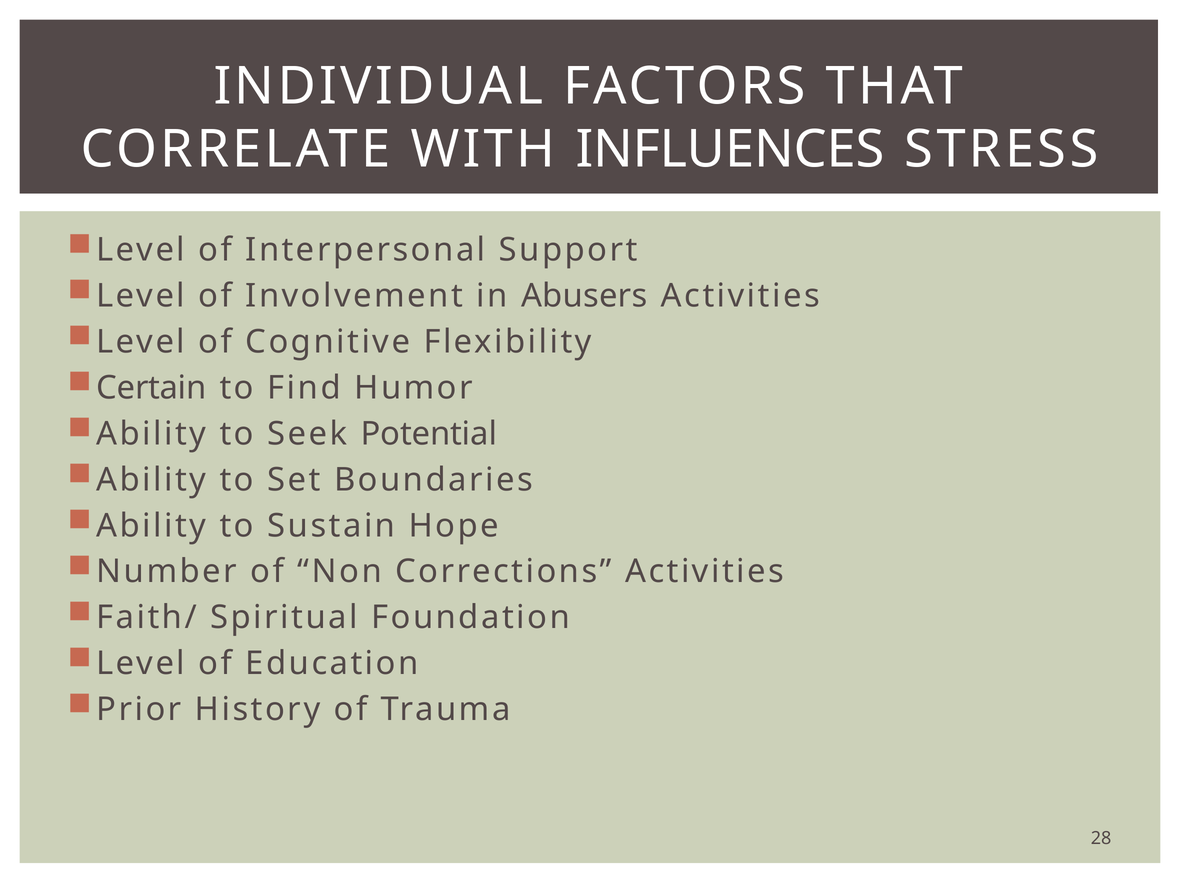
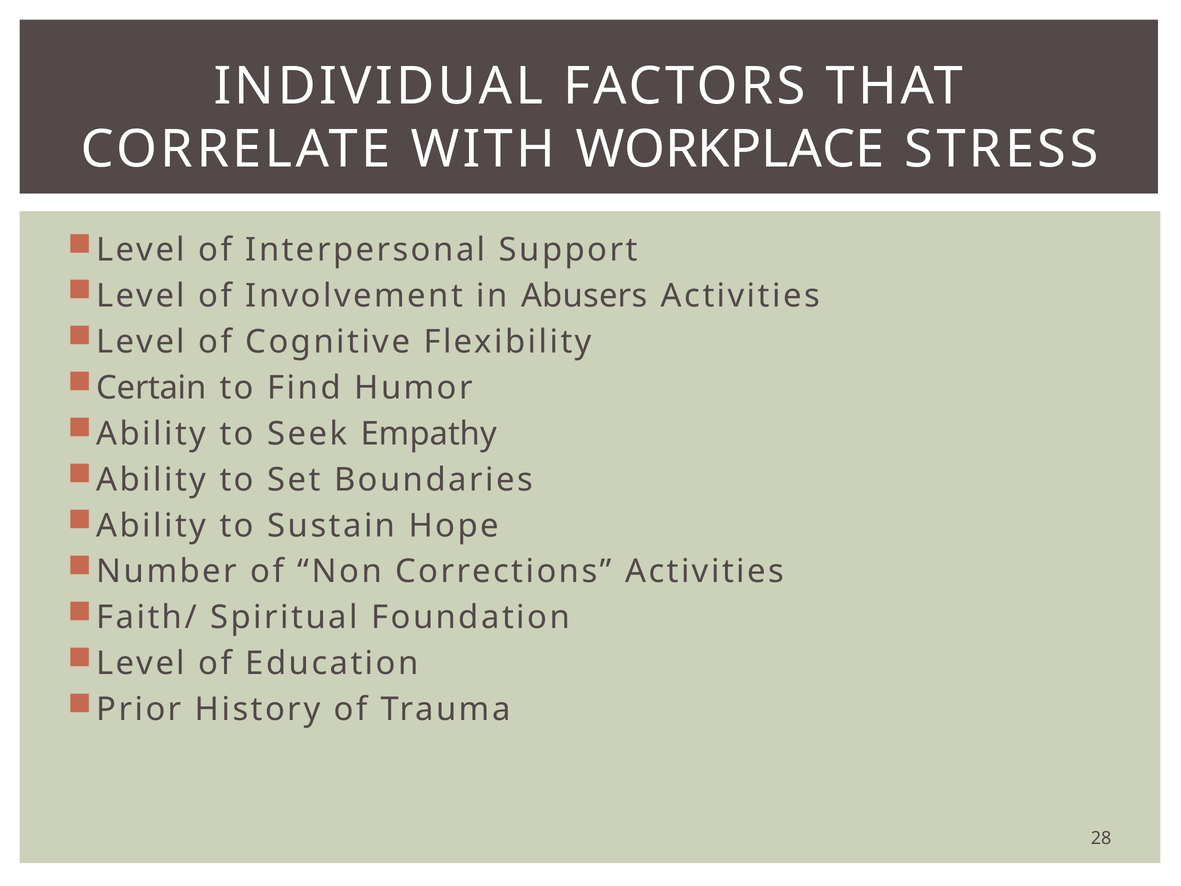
INFLUENCES: INFLUENCES -> WORKPLACE
Potential: Potential -> Empathy
